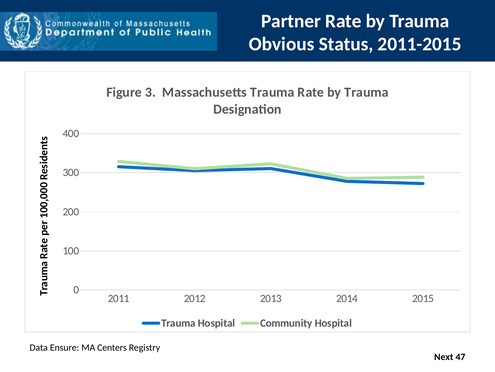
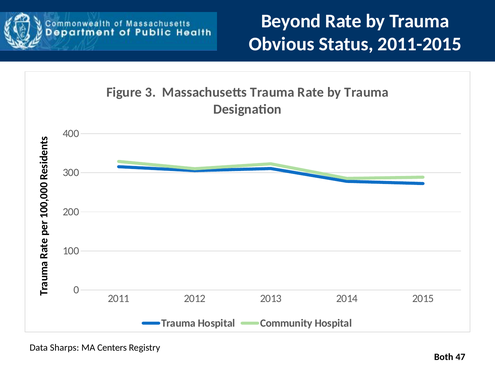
Partner: Partner -> Beyond
Ensure: Ensure -> Sharps
Next: Next -> Both
